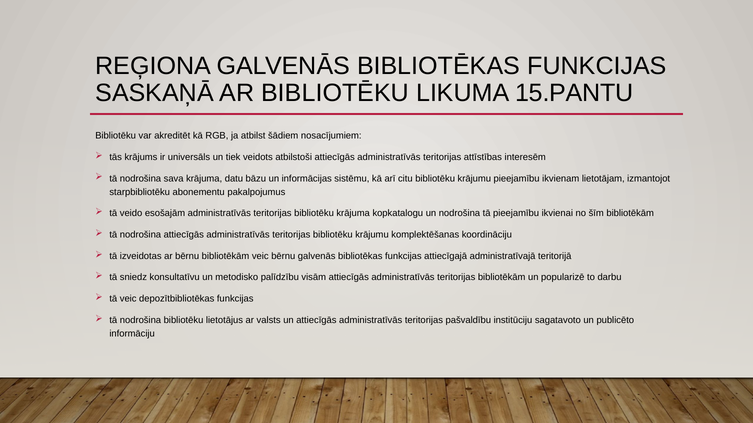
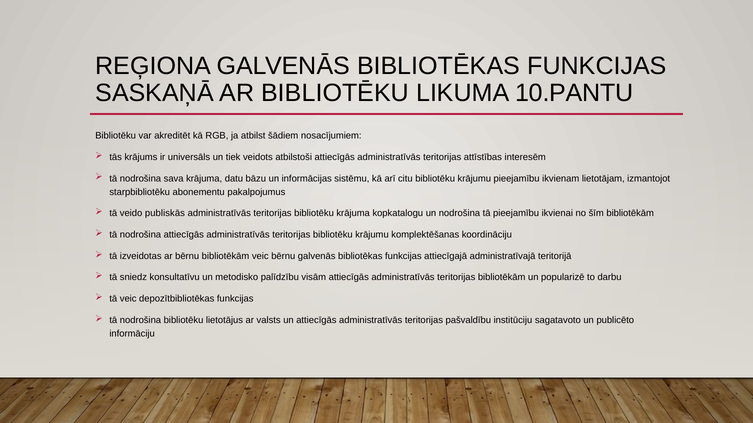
15.PANTU: 15.PANTU -> 10.PANTU
esošajām: esošajām -> publiskās
